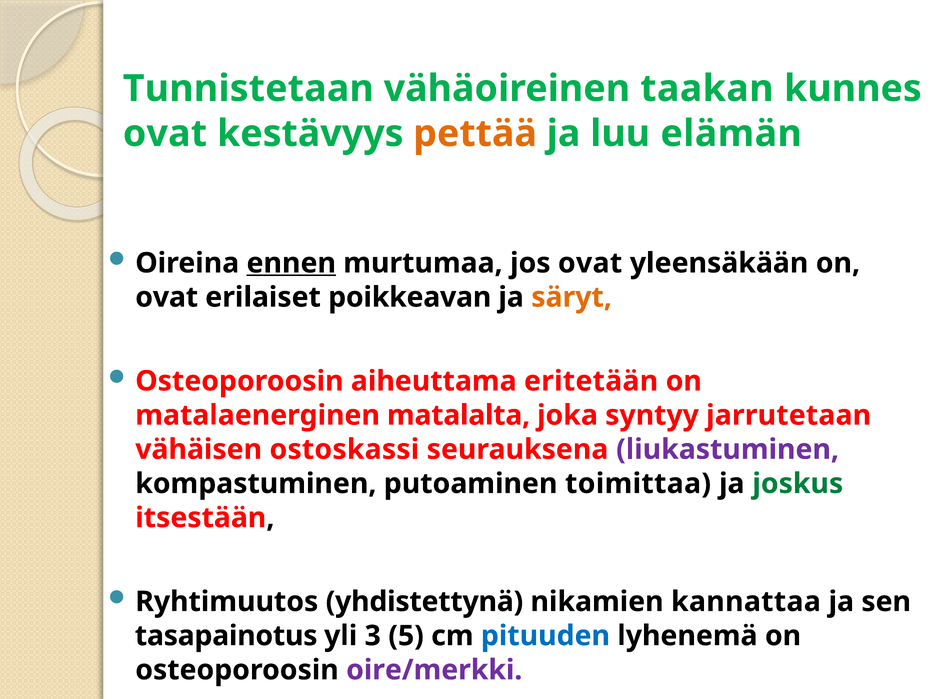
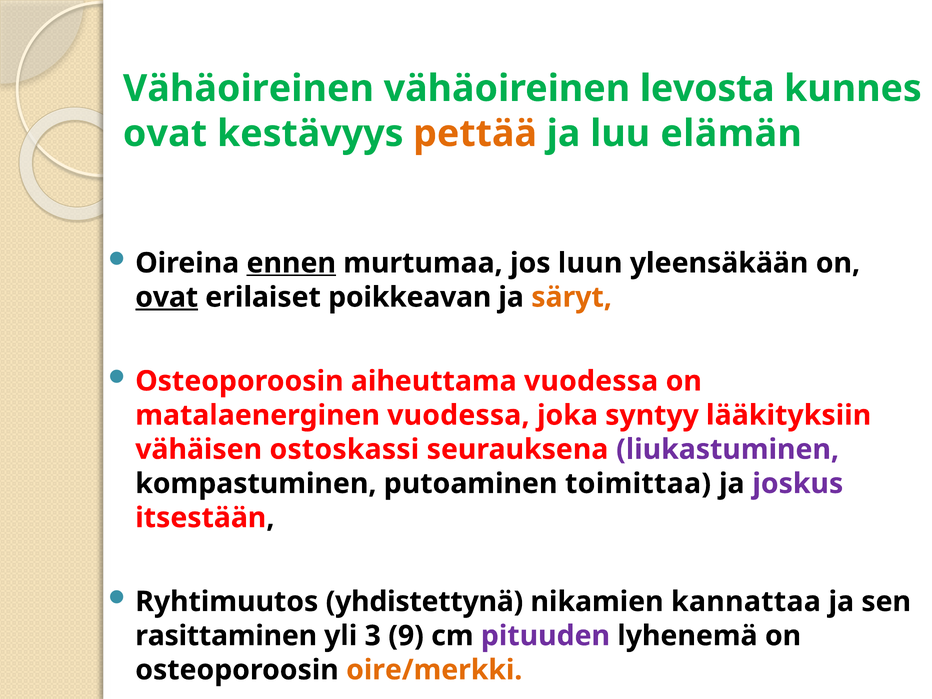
Tunnistetaan at (248, 89): Tunnistetaan -> Vähäoireinen
taakan: taakan -> levosta
jos ovat: ovat -> luun
ovat at (167, 297) underline: none -> present
aiheuttama eritetään: eritetään -> vuodessa
matalaenerginen matalalta: matalalta -> vuodessa
jarrutetaan: jarrutetaan -> lääkityksiin
joskus colour: green -> purple
tasapainotus: tasapainotus -> rasittaminen
5: 5 -> 9
pituuden colour: blue -> purple
oire/merkki colour: purple -> orange
